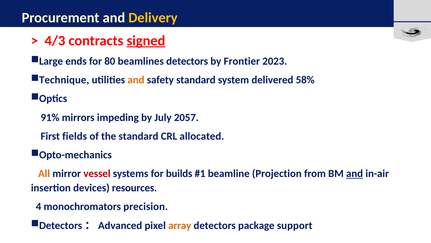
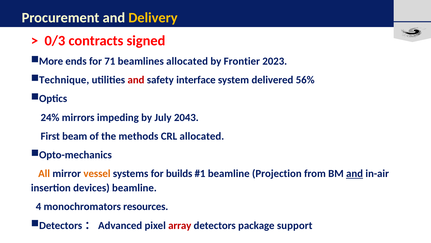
4/3: 4/3 -> 0/3
signed underline: present -> none
Large: Large -> More
80: 80 -> 71
beamlines detectors: detectors -> allocated
and at (136, 80) colour: orange -> red
safety standard: standard -> interface
58%: 58% -> 56%
91%: 91% -> 24%
2057: 2057 -> 2043
fields: fields -> beam
the standard: standard -> methods
vessel colour: red -> orange
devices resources: resources -> beamline
precision: precision -> resources
array colour: orange -> red
